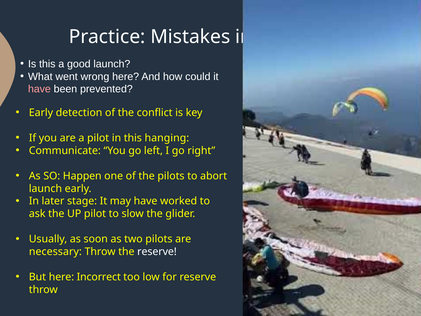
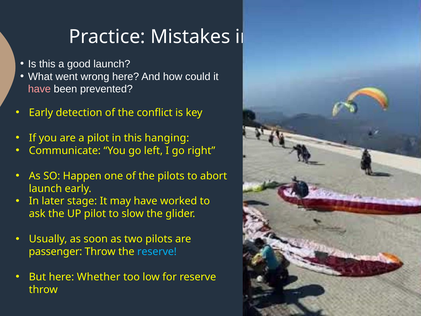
necessary: necessary -> passenger
reserve at (157, 252) colour: white -> light blue
Incorrect: Incorrect -> Whether
